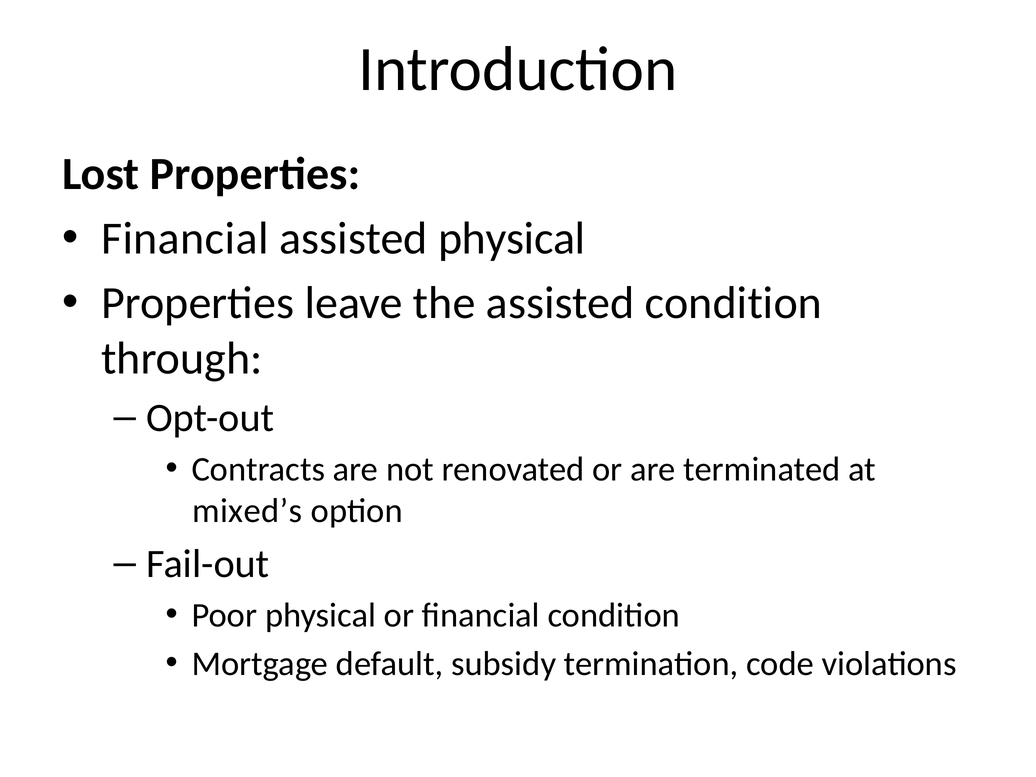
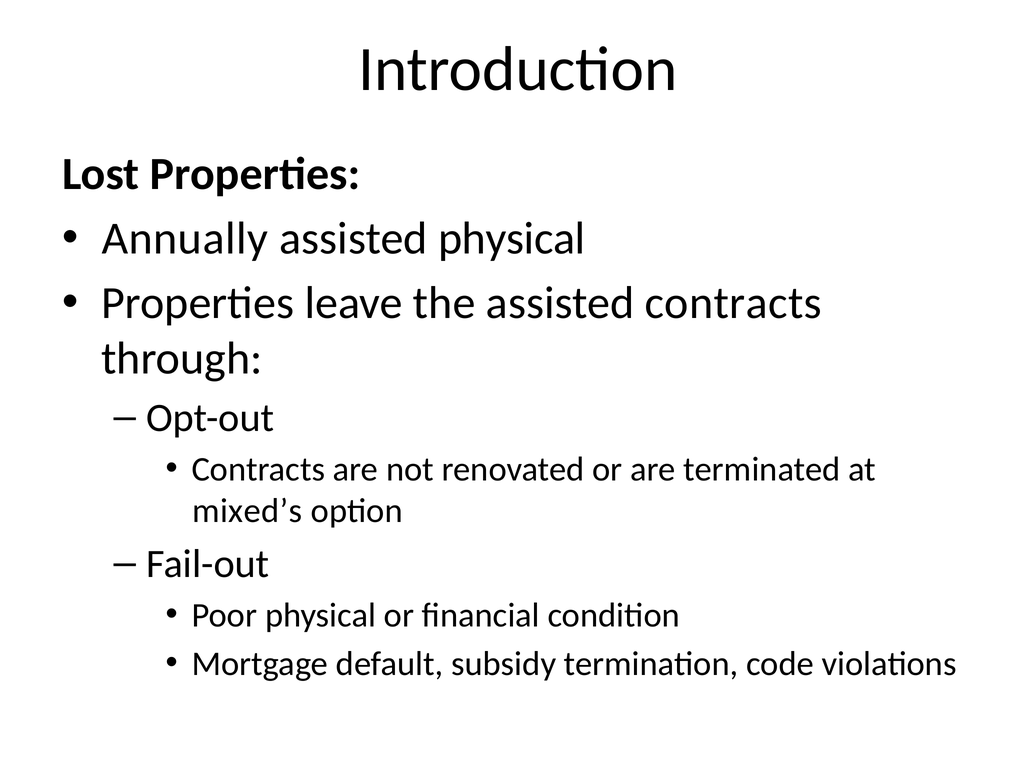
Financial at (185, 239): Financial -> Annually
assisted condition: condition -> contracts
